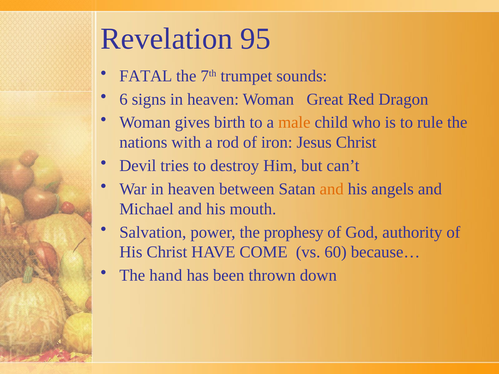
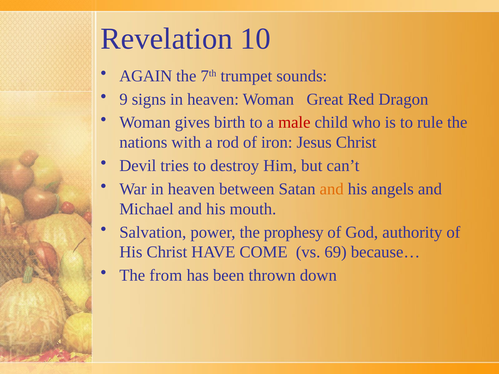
95: 95 -> 10
FATAL: FATAL -> AGAIN
6: 6 -> 9
male colour: orange -> red
60: 60 -> 69
hand: hand -> from
